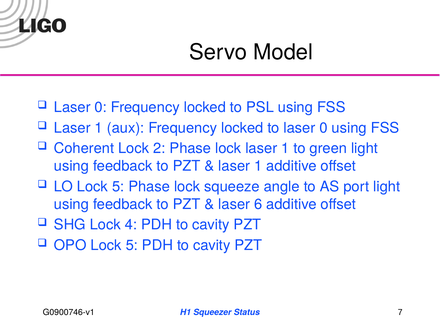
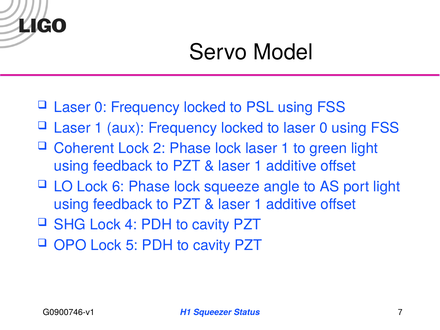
LO Lock 5: 5 -> 6
6 at (258, 204): 6 -> 1
